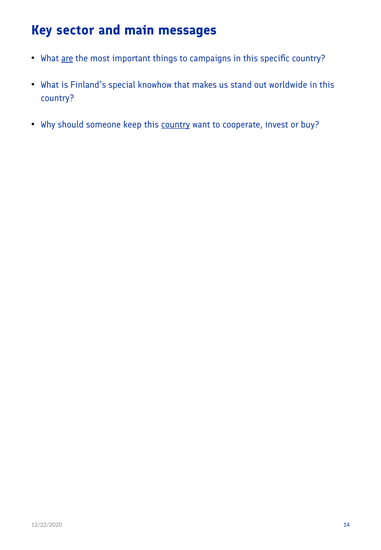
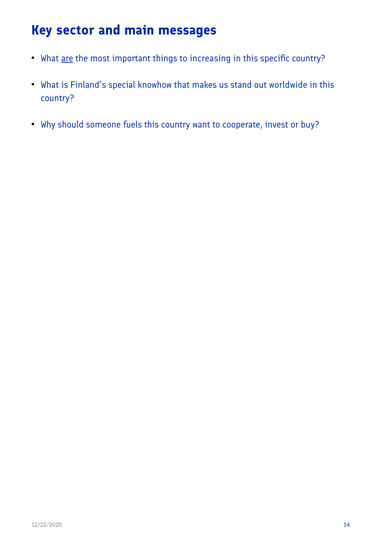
campaigns: campaigns -> increasing
keep: keep -> fuels
country at (176, 125) underline: present -> none
